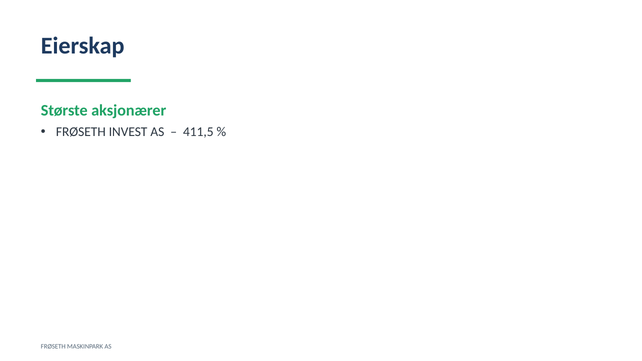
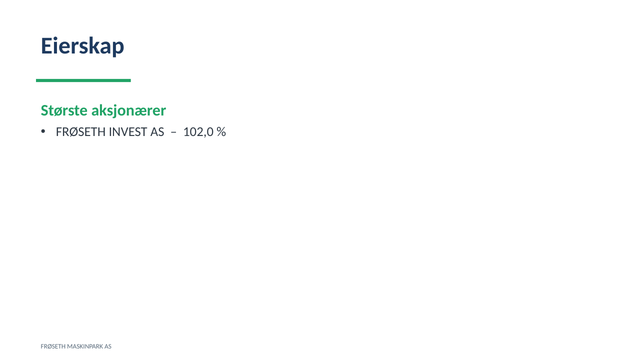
411,5: 411,5 -> 102,0
